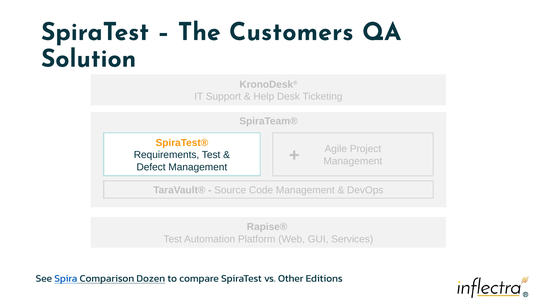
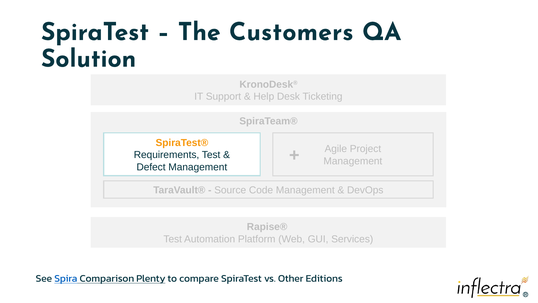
Dozen: Dozen -> Plenty
